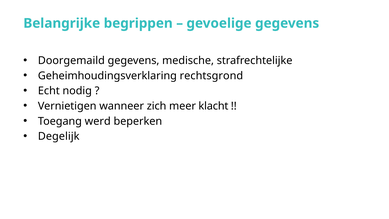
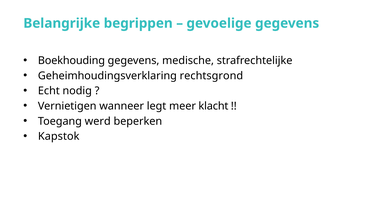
Doorgemaild: Doorgemaild -> Boekhouding
zich: zich -> legt
Degelijk: Degelijk -> Kapstok
